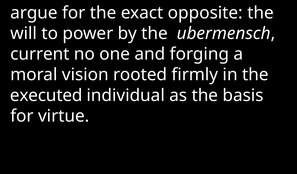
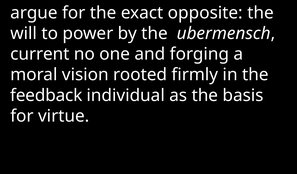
executed: executed -> feedback
